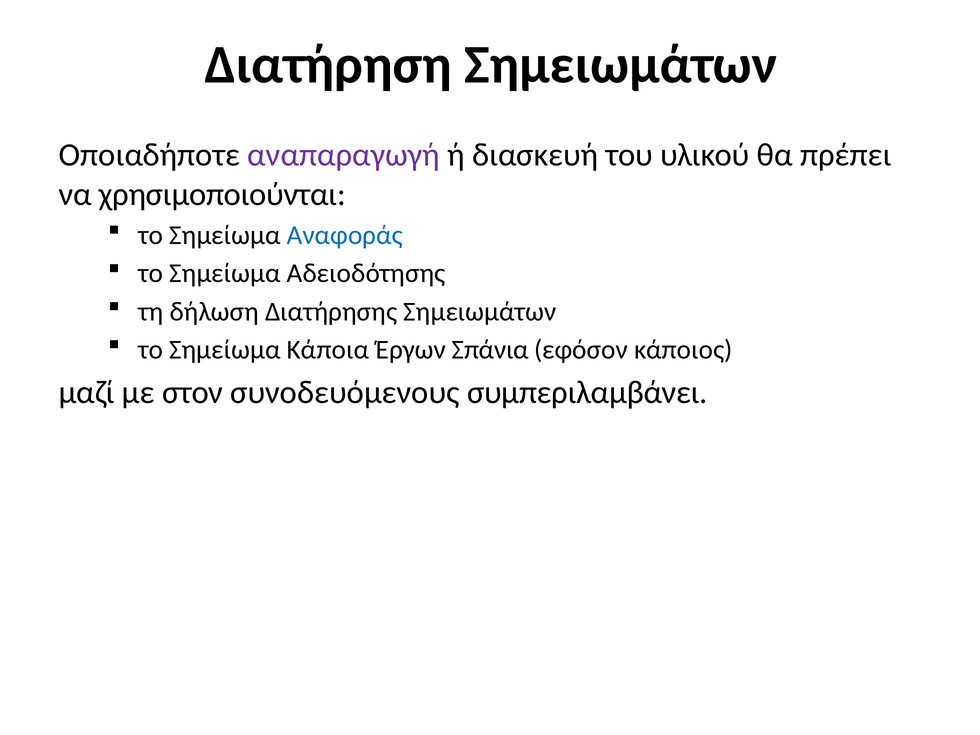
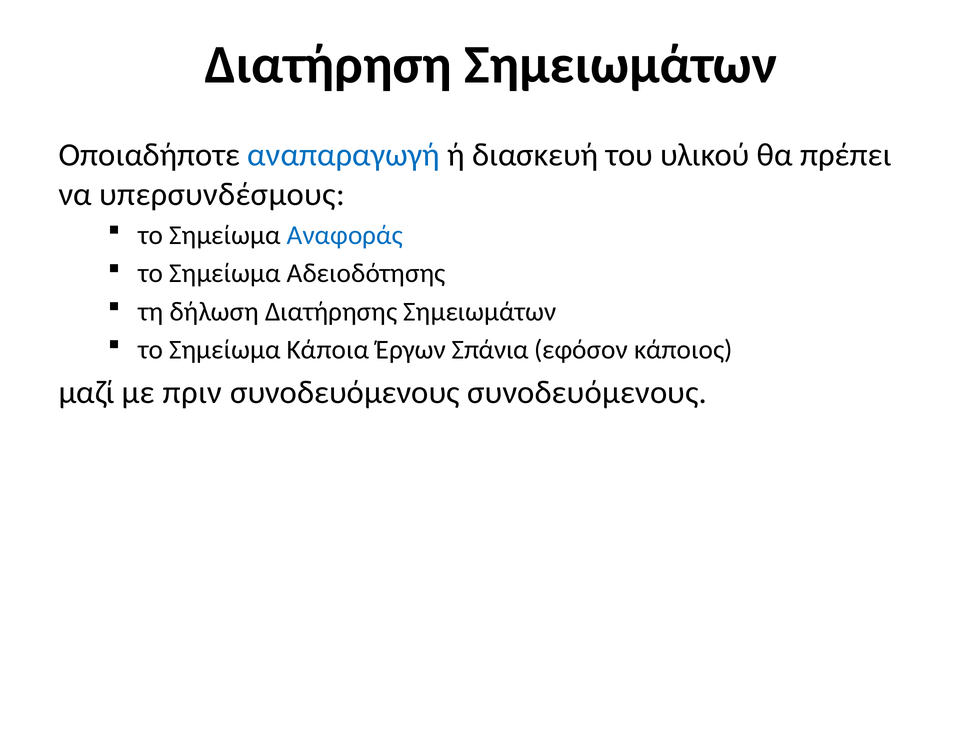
αναπαραγωγή colour: purple -> blue
χρησιμοποιούνται: χρησιμοποιούνται -> υπερσυνδέσμους
στον: στον -> πριν
συνοδευόμενους συμπεριλαμβάνει: συμπεριλαμβάνει -> συνοδευόμενους
